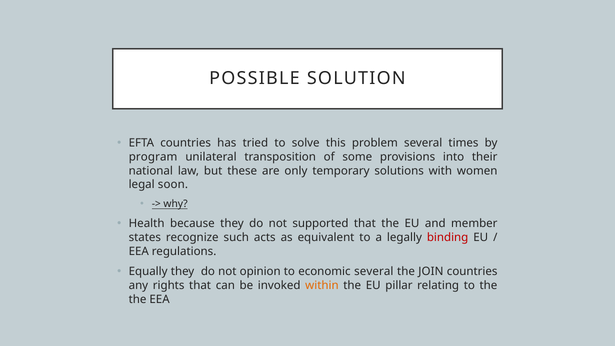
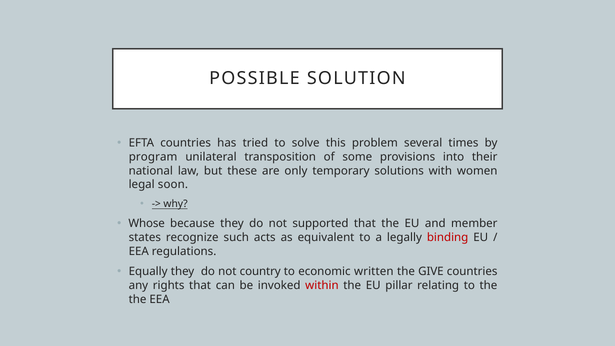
Health: Health -> Whose
opinion: opinion -> country
economic several: several -> written
JOIN: JOIN -> GIVE
within colour: orange -> red
